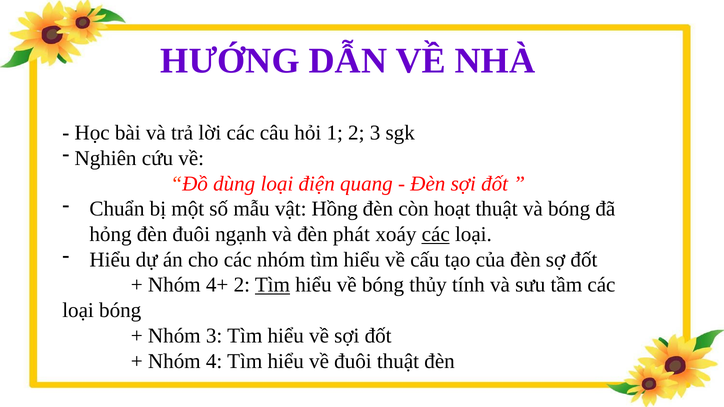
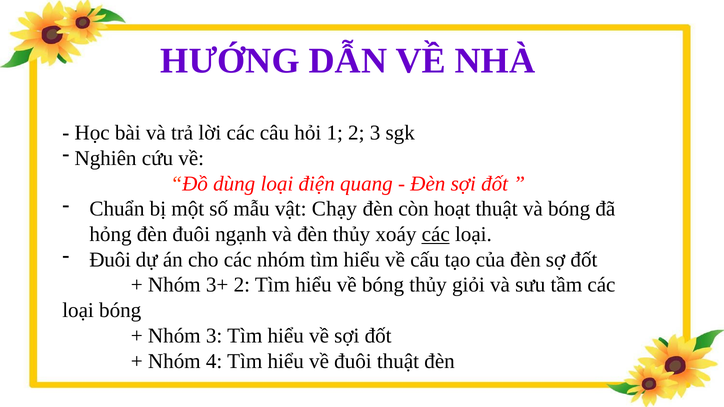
Hồng: Hồng -> Chạy
đèn phát: phát -> thủy
Hiểu at (110, 260): Hiểu -> Đuôi
4+: 4+ -> 3+
Tìm at (272, 285) underline: present -> none
tính: tính -> giỏi
